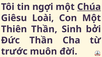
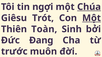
Loài: Loài -> Trót
Một at (92, 18) underline: none -> present
Thiên Thần: Thần -> Toàn
Đức Thần: Thần -> Đang
